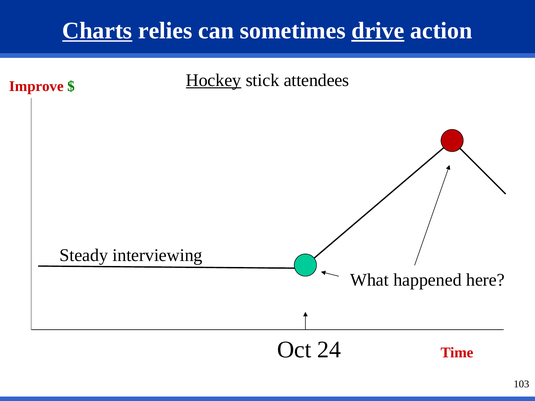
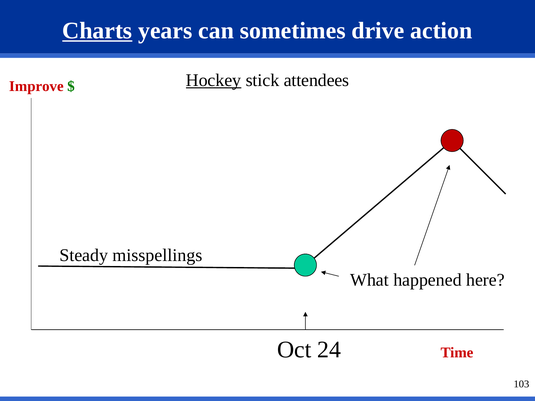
relies: relies -> years
drive underline: present -> none
interviewing: interviewing -> misspellings
